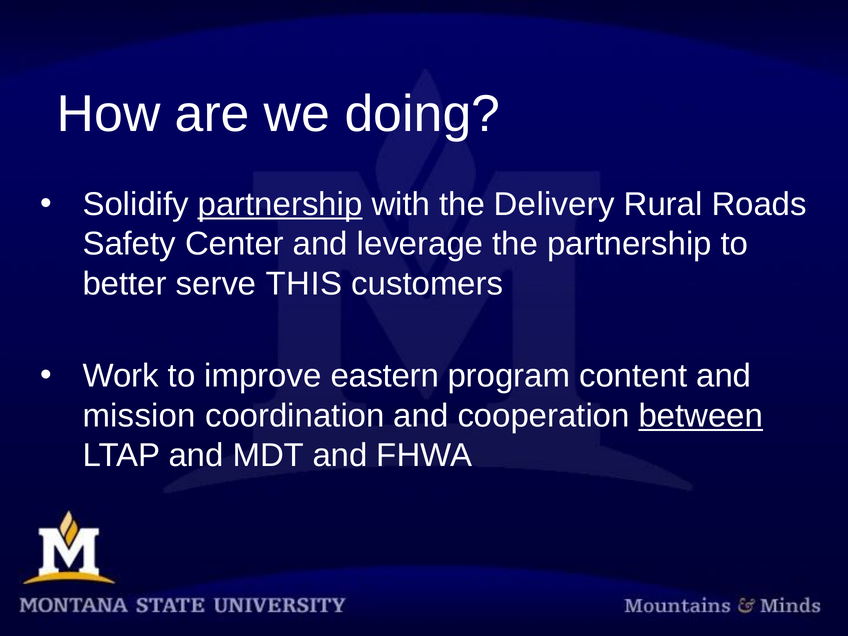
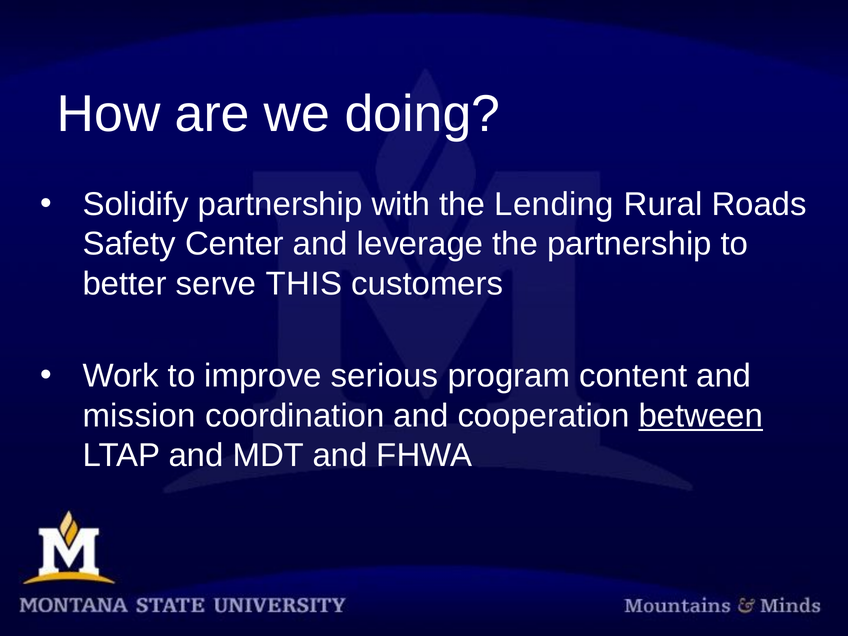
partnership at (280, 204) underline: present -> none
Delivery: Delivery -> Lending
eastern: eastern -> serious
